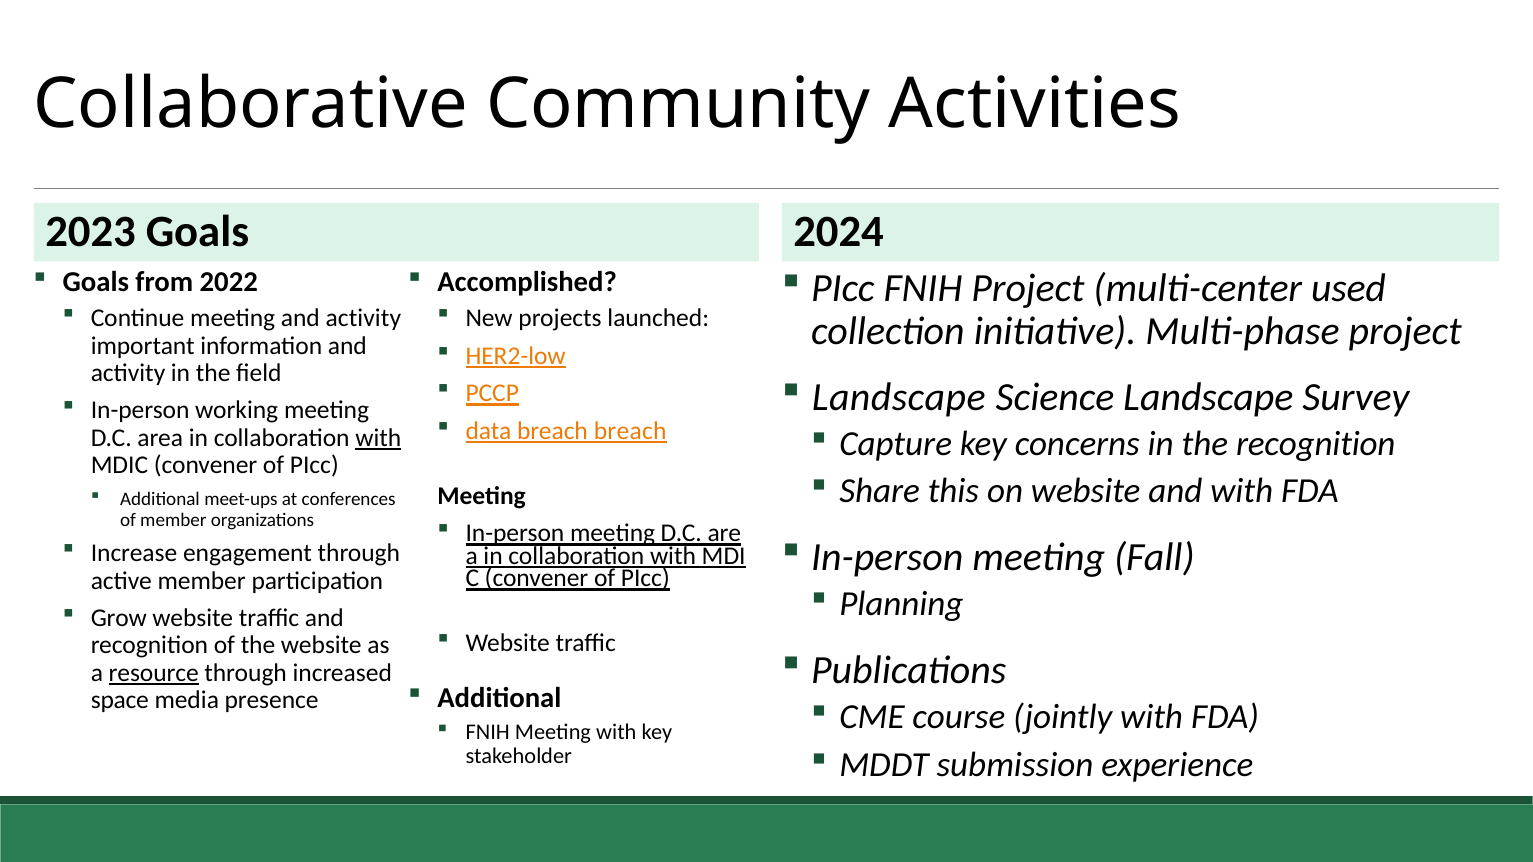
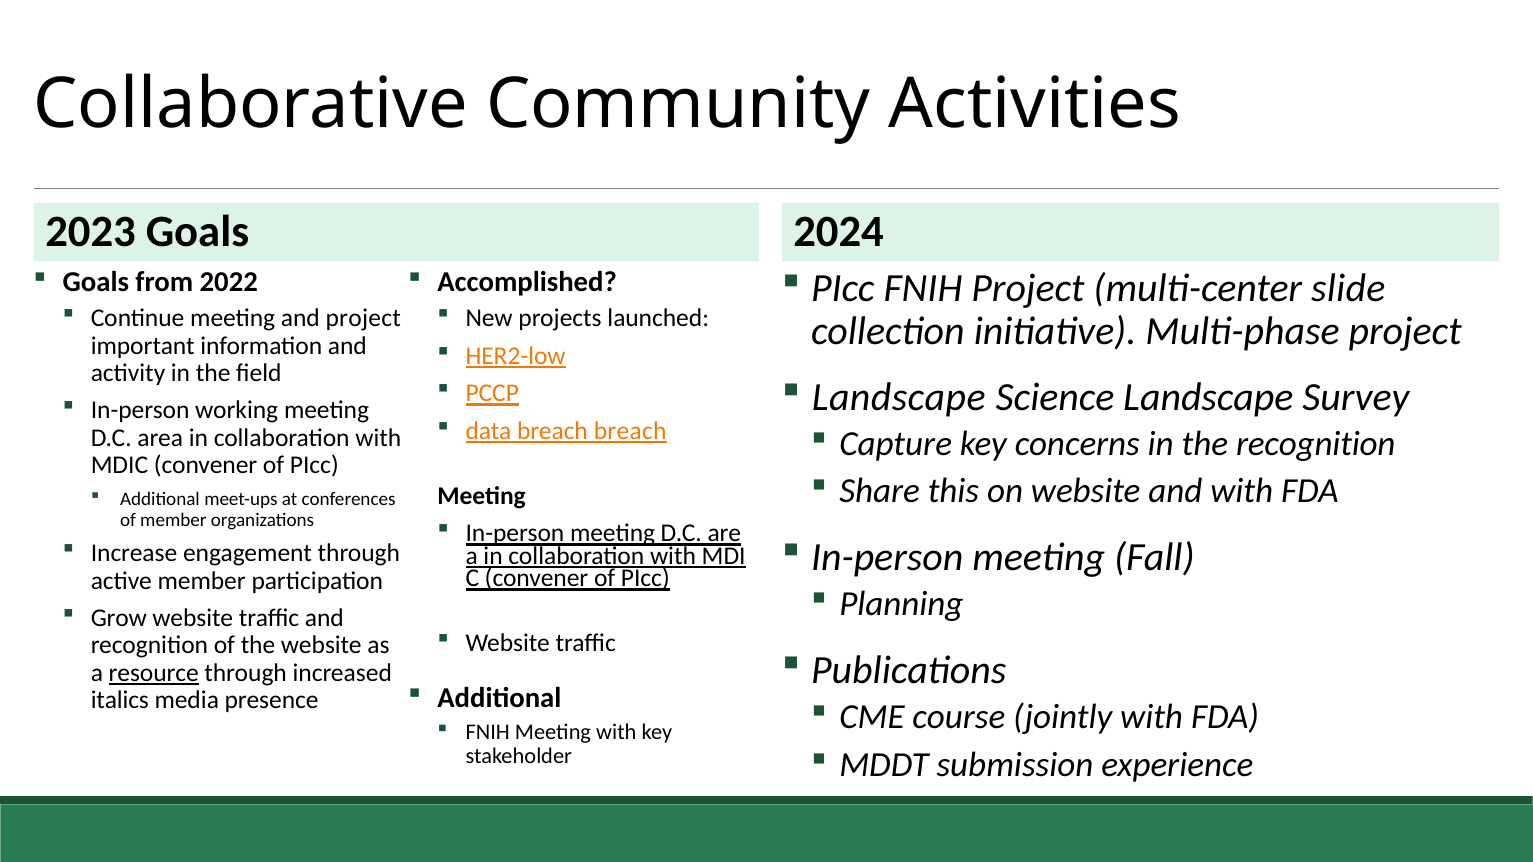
used: used -> slide
meeting and activity: activity -> project
with at (378, 438) underline: present -> none
space: space -> italics
